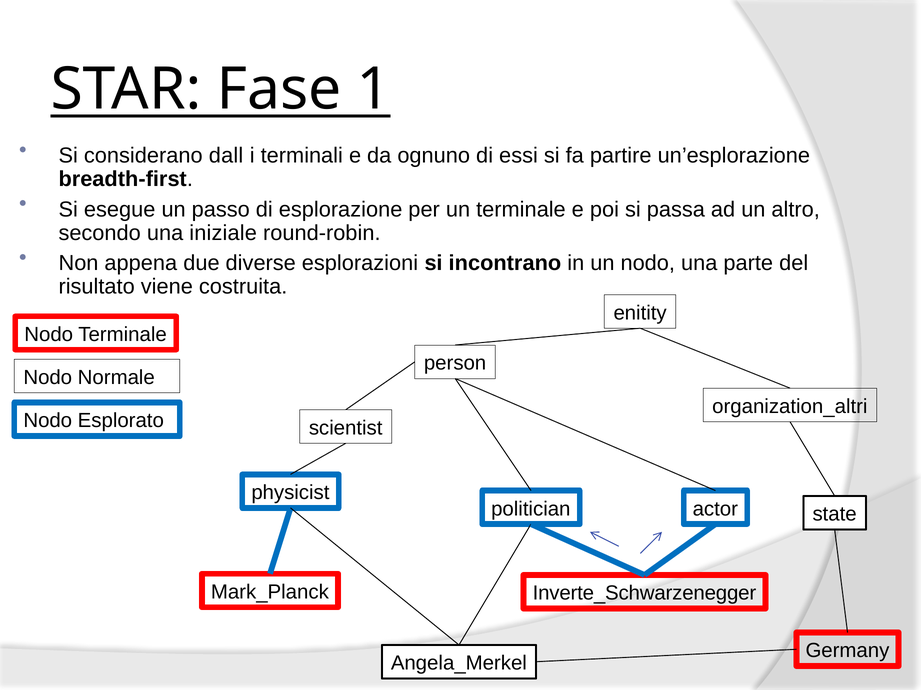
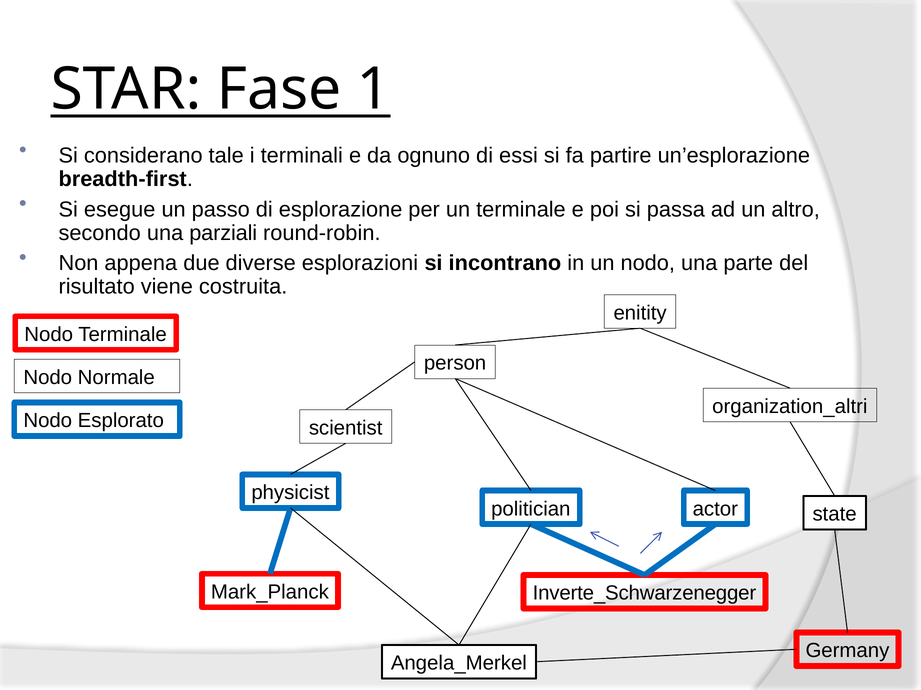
dall: dall -> tale
iniziale: iniziale -> parziali
